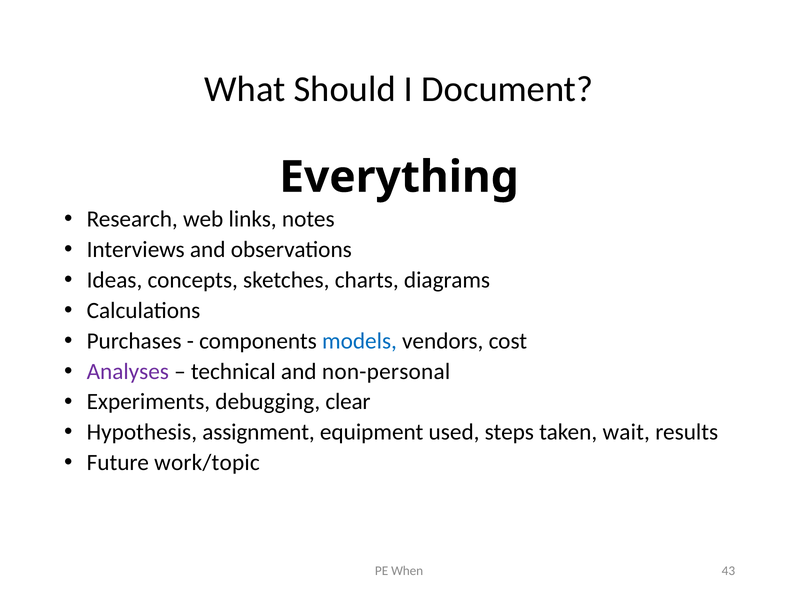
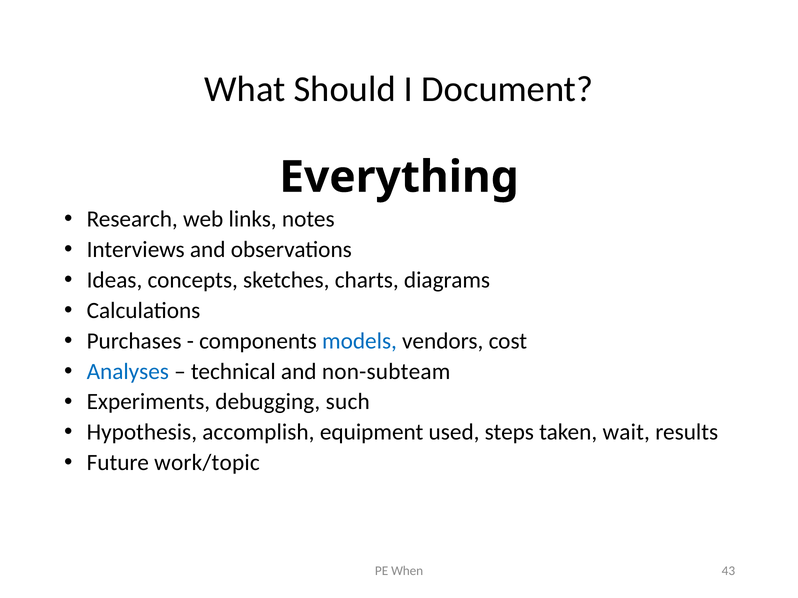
Analyses colour: purple -> blue
non-personal: non-personal -> non-subteam
clear: clear -> such
assignment: assignment -> accomplish
